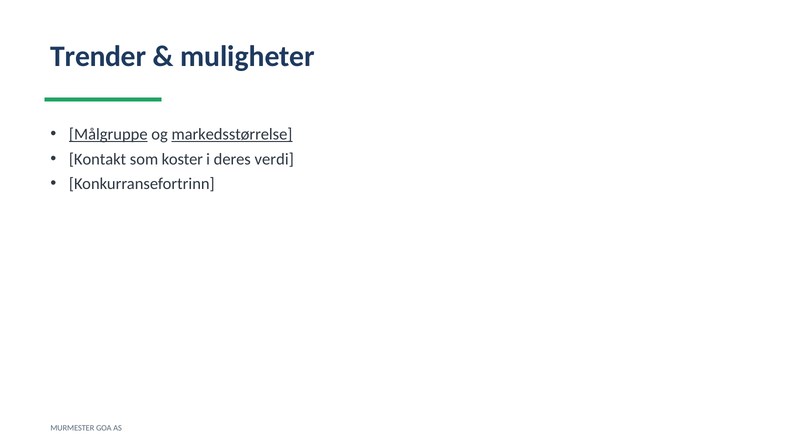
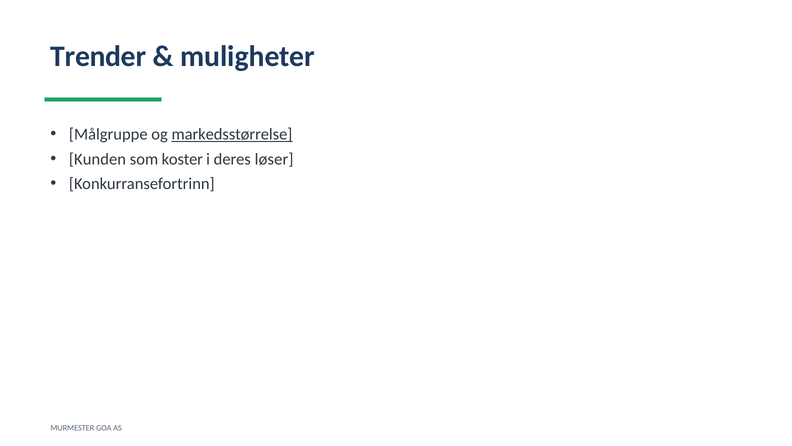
Målgruppe underline: present -> none
Kontakt: Kontakt -> Kunden
verdi: verdi -> løser
